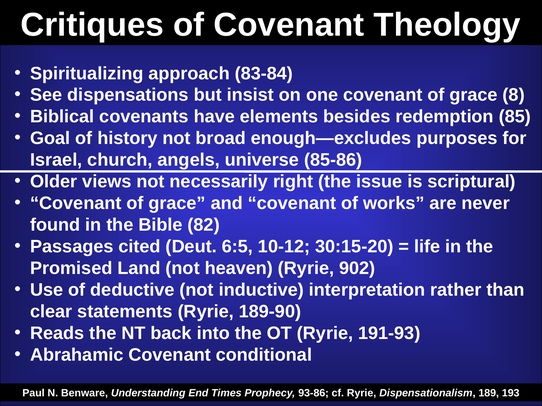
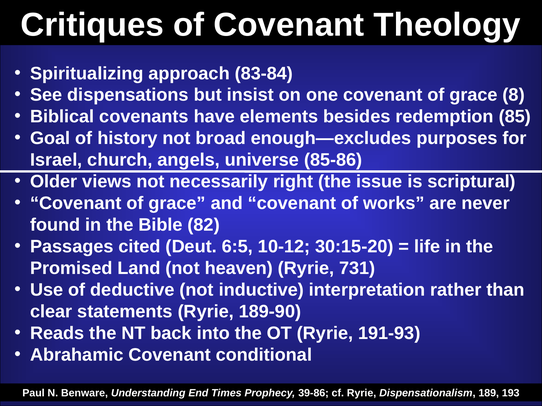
902: 902 -> 731
93-86: 93-86 -> 39-86
